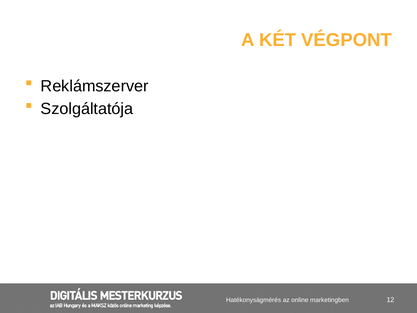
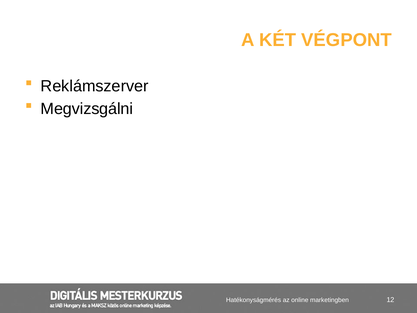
Szolgáltatója: Szolgáltatója -> Megvizsgálni
